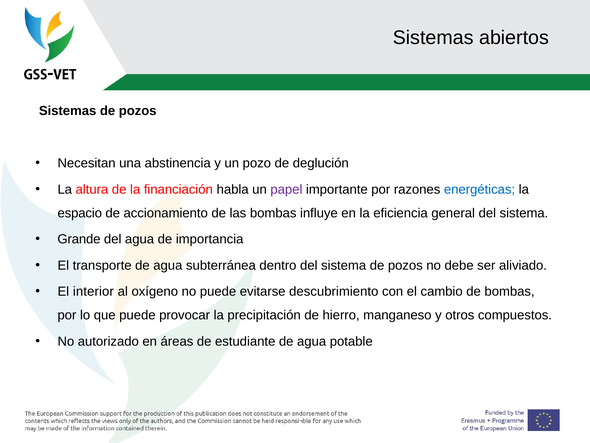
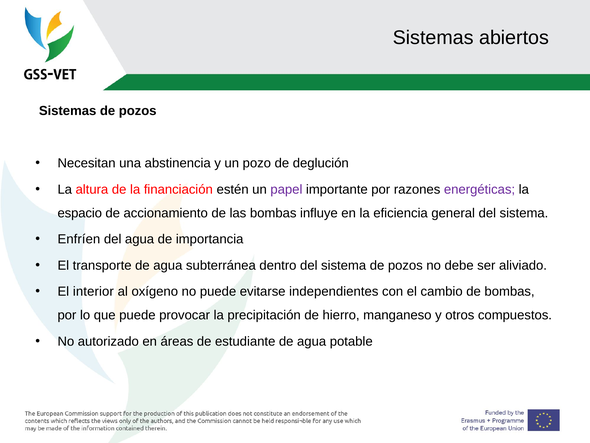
habla: habla -> estén
energéticas colour: blue -> purple
Grande: Grande -> Enfríen
descubrimiento: descubrimiento -> independientes
